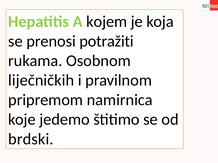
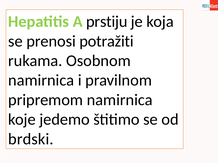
kojem: kojem -> prstiju
liječničkih at (41, 81): liječničkih -> namirnica
